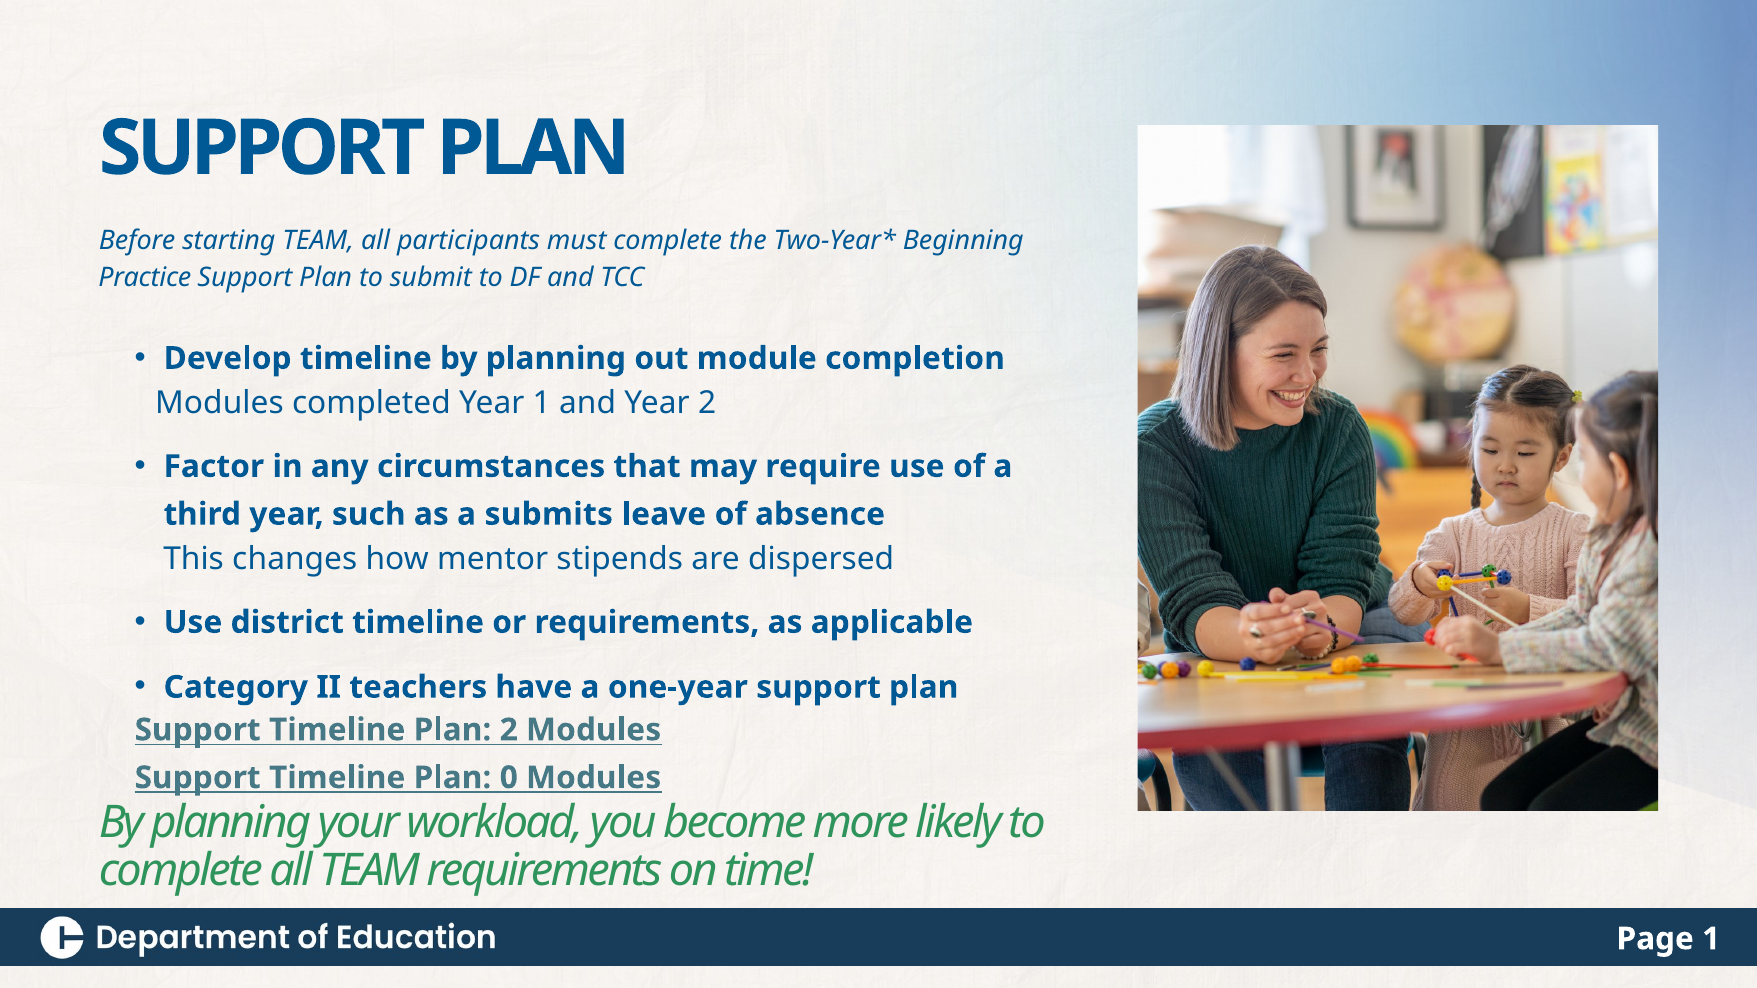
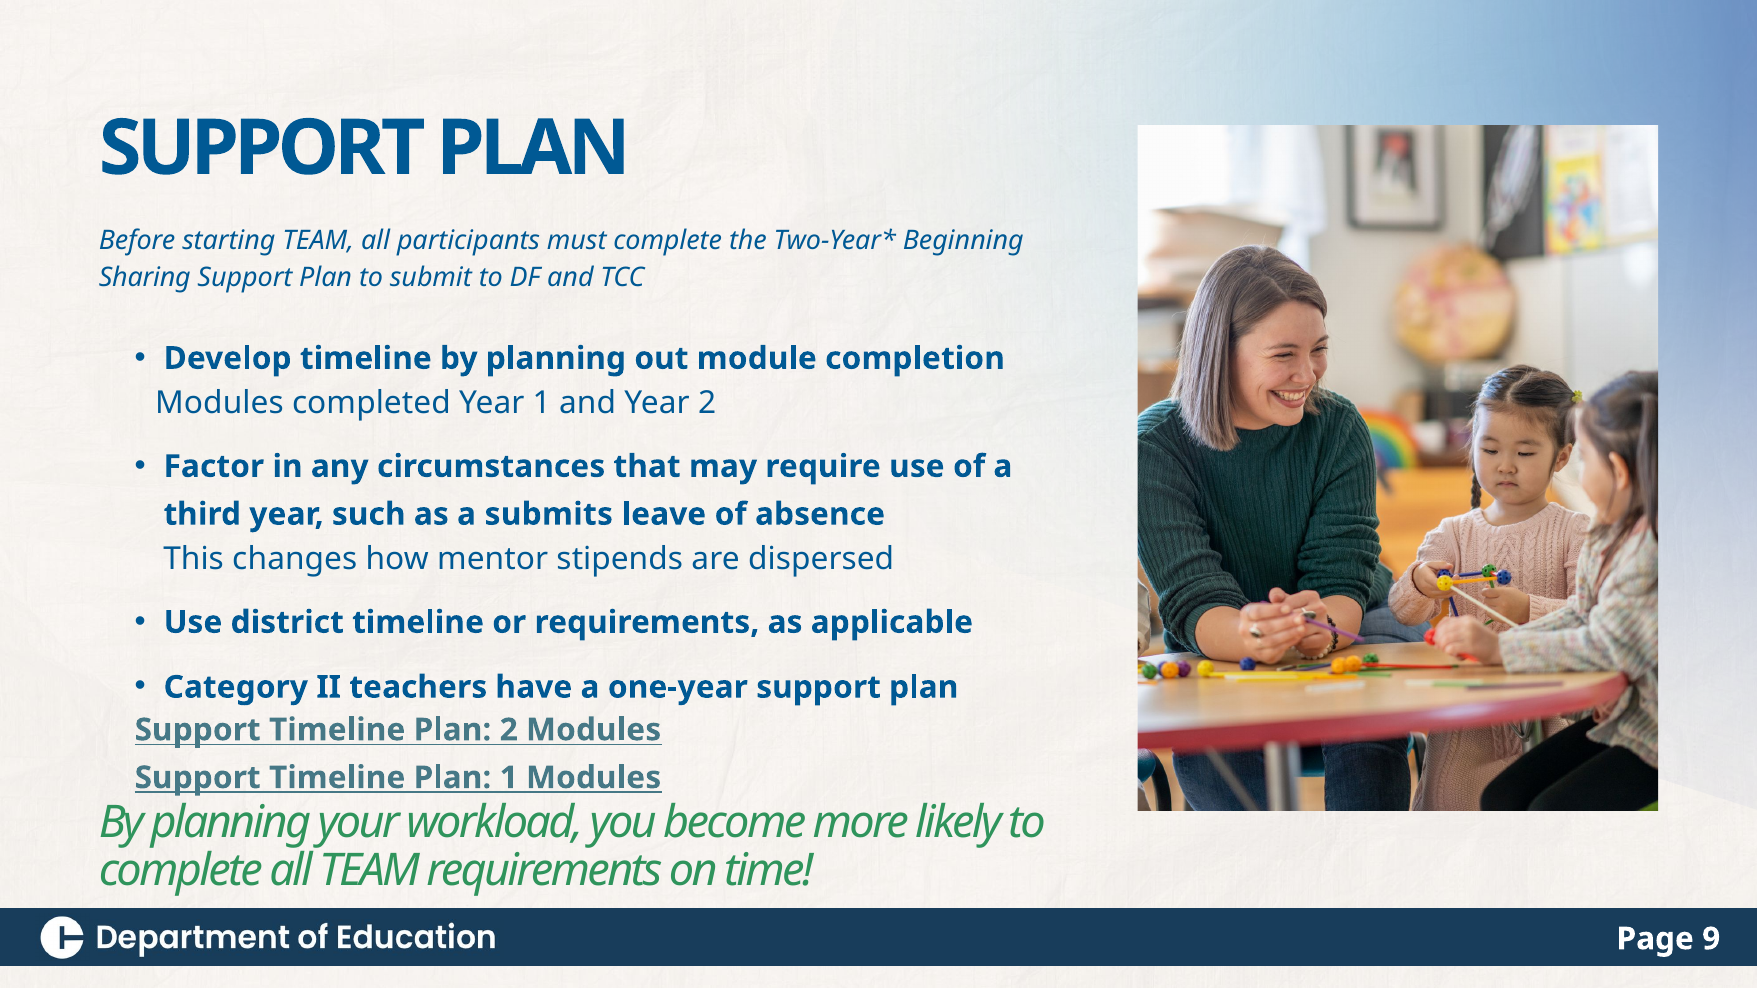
Practice: Practice -> Sharing
Plan 0: 0 -> 1
Page 1: 1 -> 9
